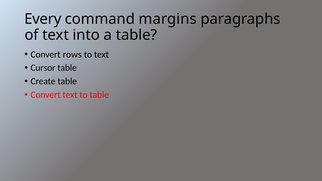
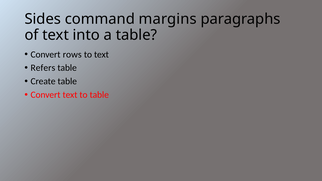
Every: Every -> Sides
Cursor: Cursor -> Refers
